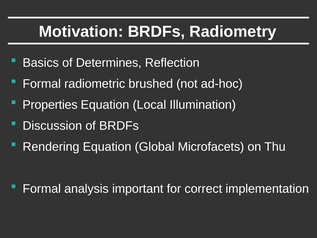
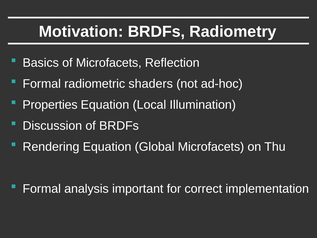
of Determines: Determines -> Microfacets
brushed: brushed -> shaders
